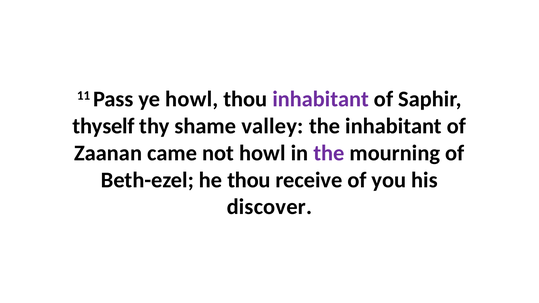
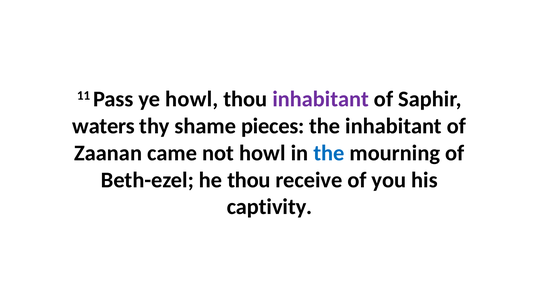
thyself: thyself -> waters
valley: valley -> pieces
the at (329, 153) colour: purple -> blue
discover: discover -> captivity
